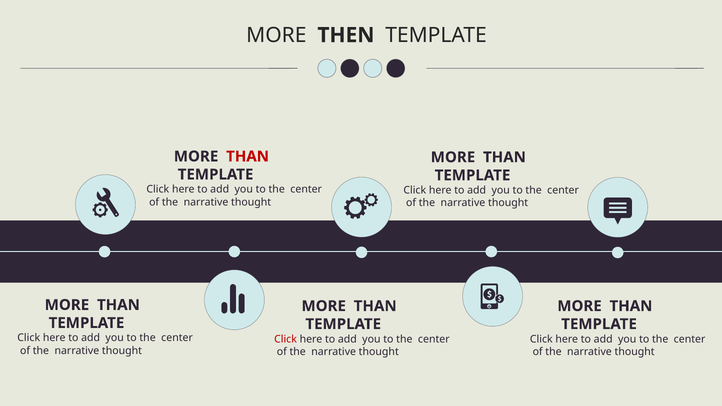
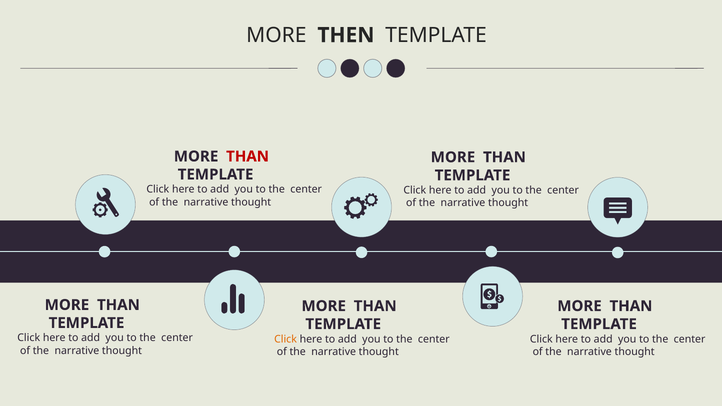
Click at (286, 339) colour: red -> orange
